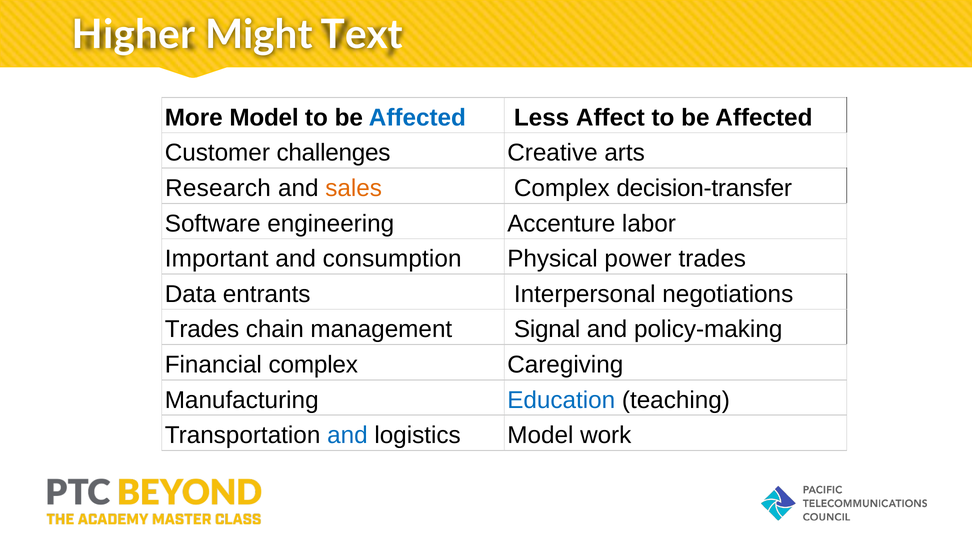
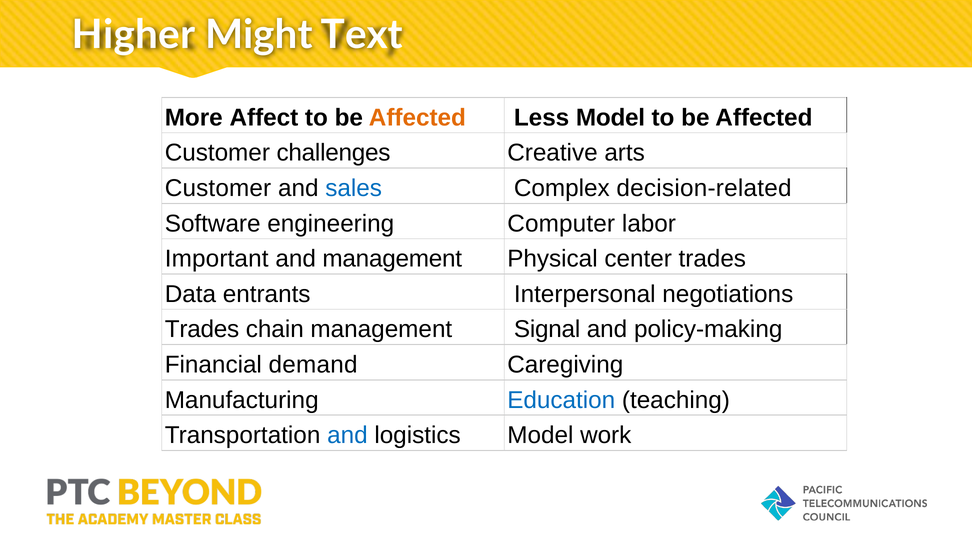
More Model: Model -> Affect
Affected at (417, 118) colour: blue -> orange
Less Affect: Affect -> Model
Research at (218, 188): Research -> Customer
sales colour: orange -> blue
decision-transfer: decision-transfer -> decision-related
Accenture: Accenture -> Computer
and consumption: consumption -> management
power: power -> center
Financial complex: complex -> demand
